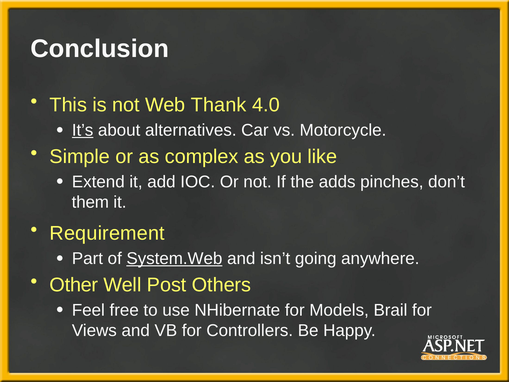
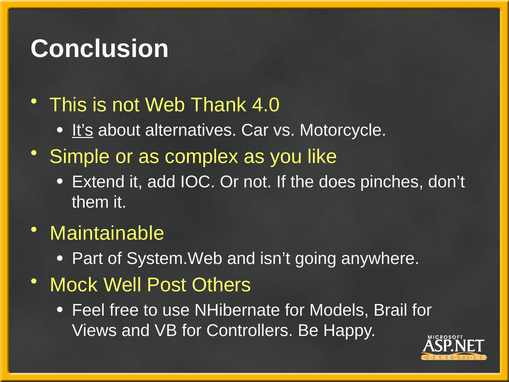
adds: adds -> does
Requirement: Requirement -> Maintainable
System.Web underline: present -> none
Other: Other -> Mock
